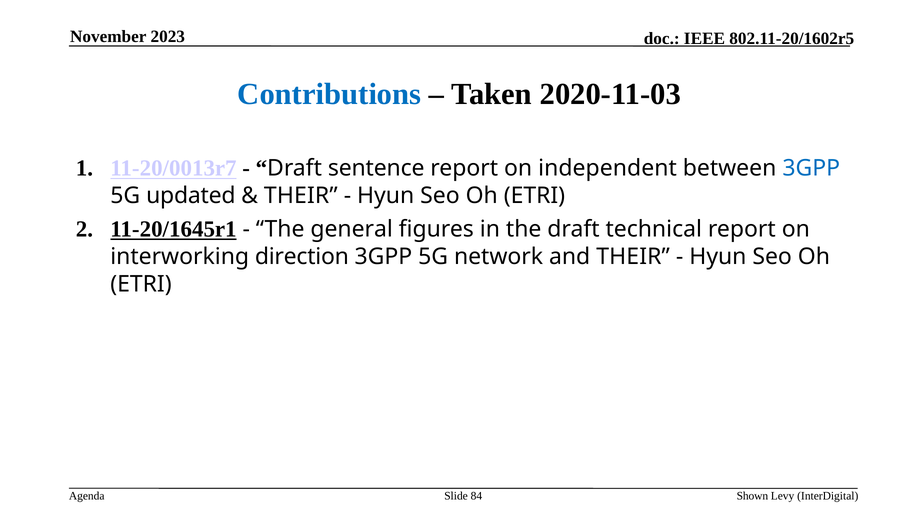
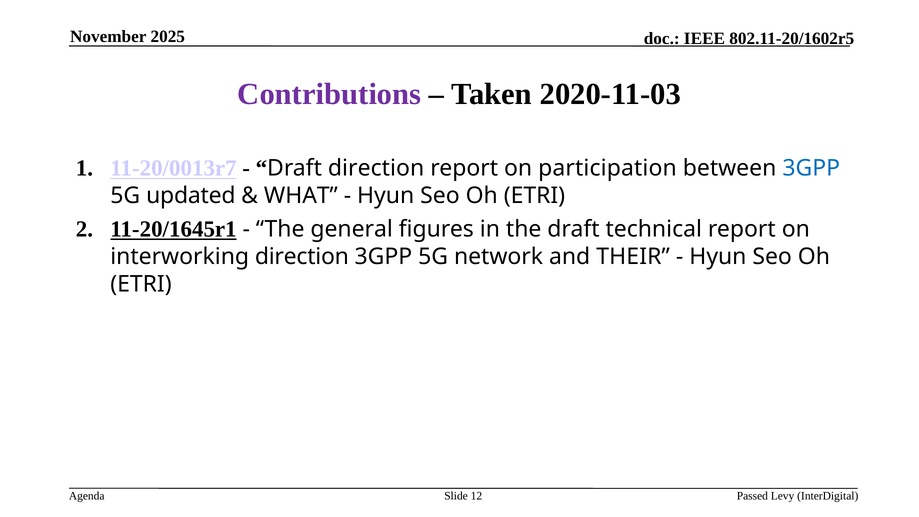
2023: 2023 -> 2025
Contributions colour: blue -> purple
Draft sentence: sentence -> direction
independent: independent -> participation
THEIR at (301, 196): THEIR -> WHAT
84: 84 -> 12
Shown: Shown -> Passed
